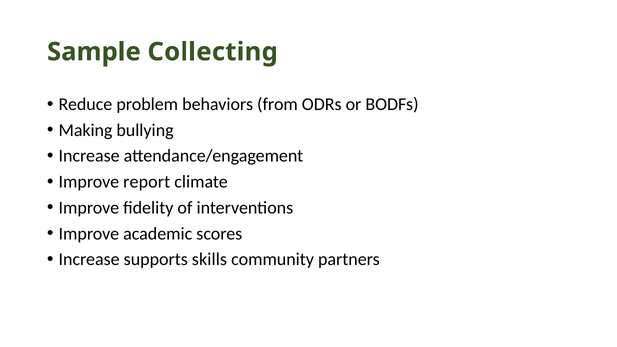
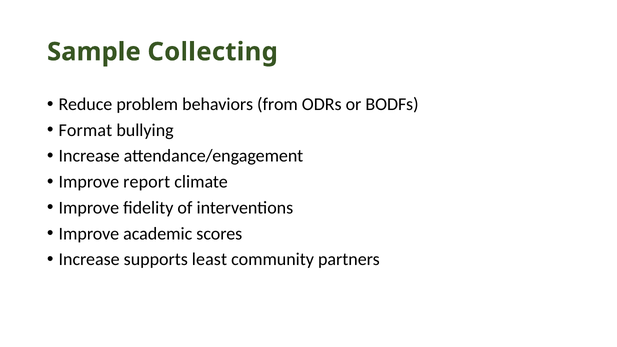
Making: Making -> Format
skills: skills -> least
